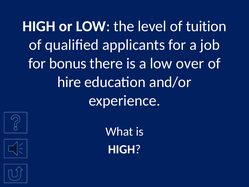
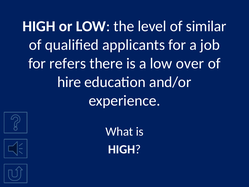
tuition: tuition -> similar
bonus: bonus -> refers
